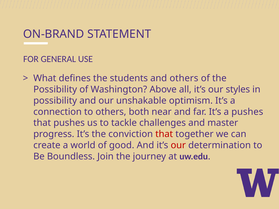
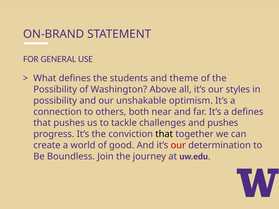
and others: others -> theme
a pushes: pushes -> defines
and master: master -> pushes
that at (164, 134) colour: red -> black
